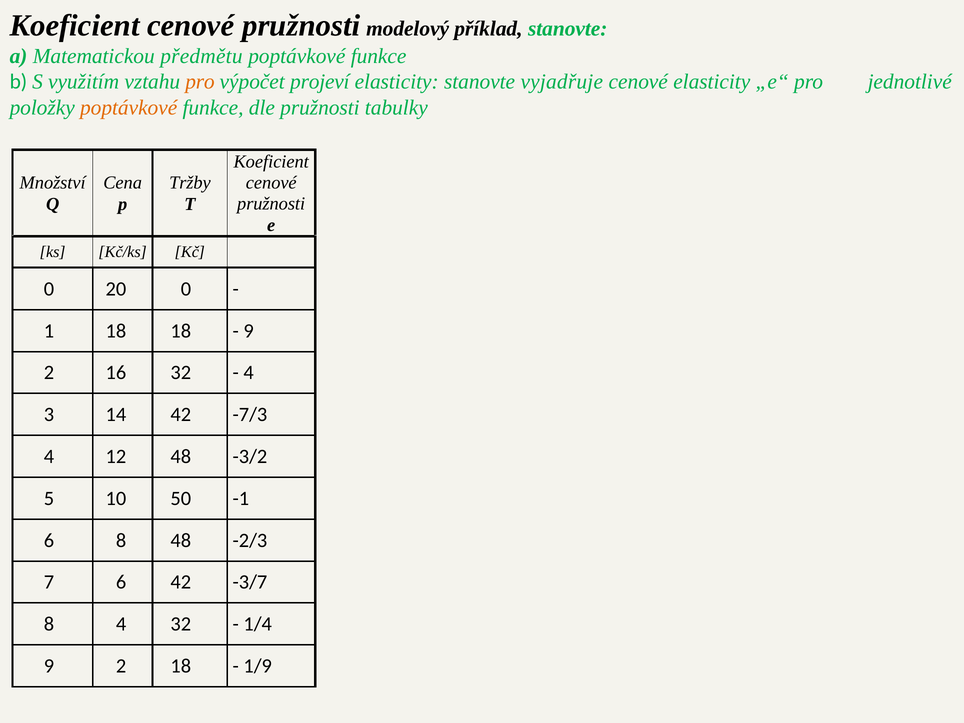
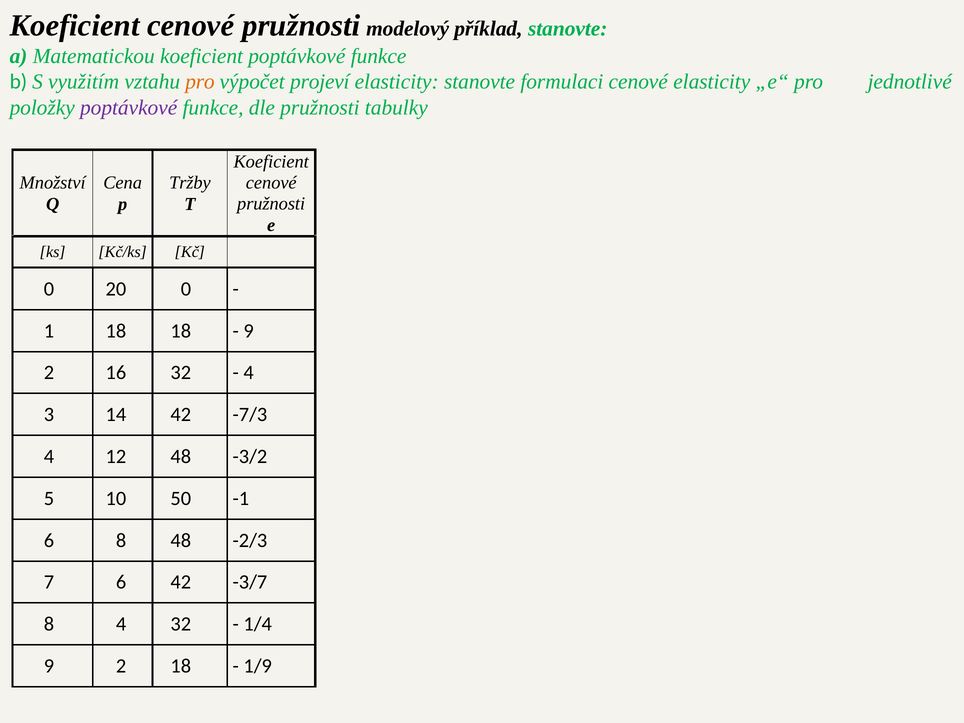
Matematickou předmětu: předmětu -> koeficient
vyjadřuje: vyjadřuje -> formulaci
poptávkové at (129, 107) colour: orange -> purple
